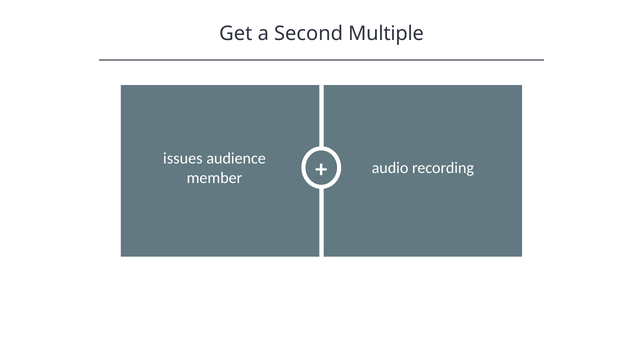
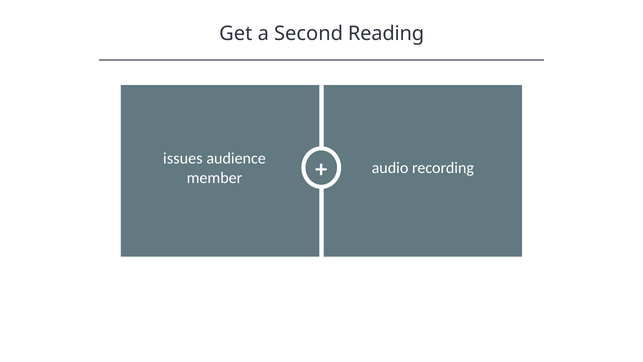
Multiple: Multiple -> Reading
